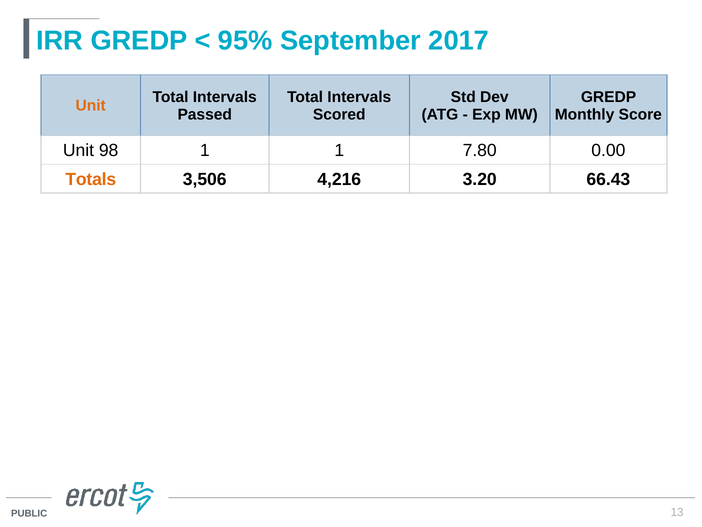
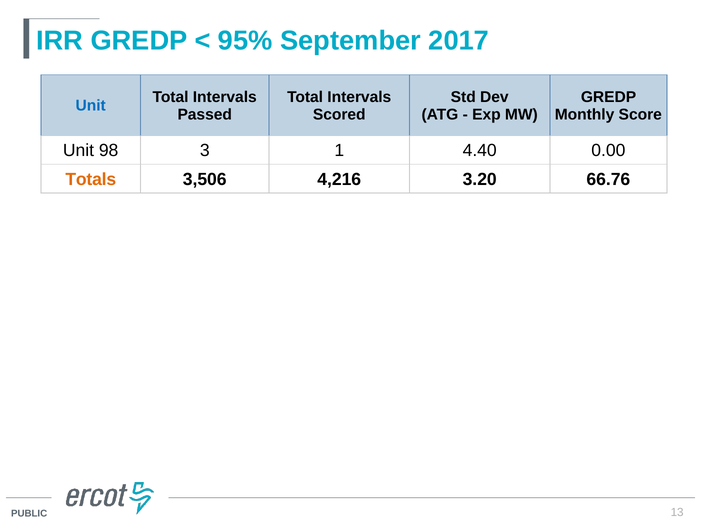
Unit at (91, 106) colour: orange -> blue
98 1: 1 -> 3
7.80: 7.80 -> 4.40
66.43: 66.43 -> 66.76
